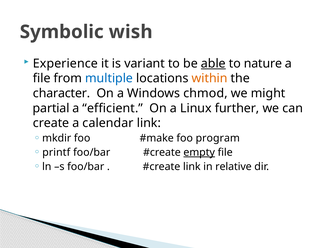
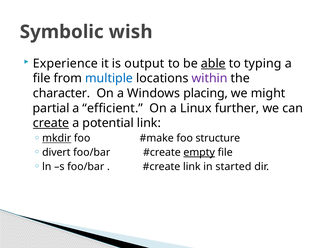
variant: variant -> output
nature: nature -> typing
within colour: orange -> purple
chmod: chmod -> placing
create underline: none -> present
calendar: calendar -> potential
mkdir underline: none -> present
program: program -> structure
printf: printf -> divert
relative: relative -> started
